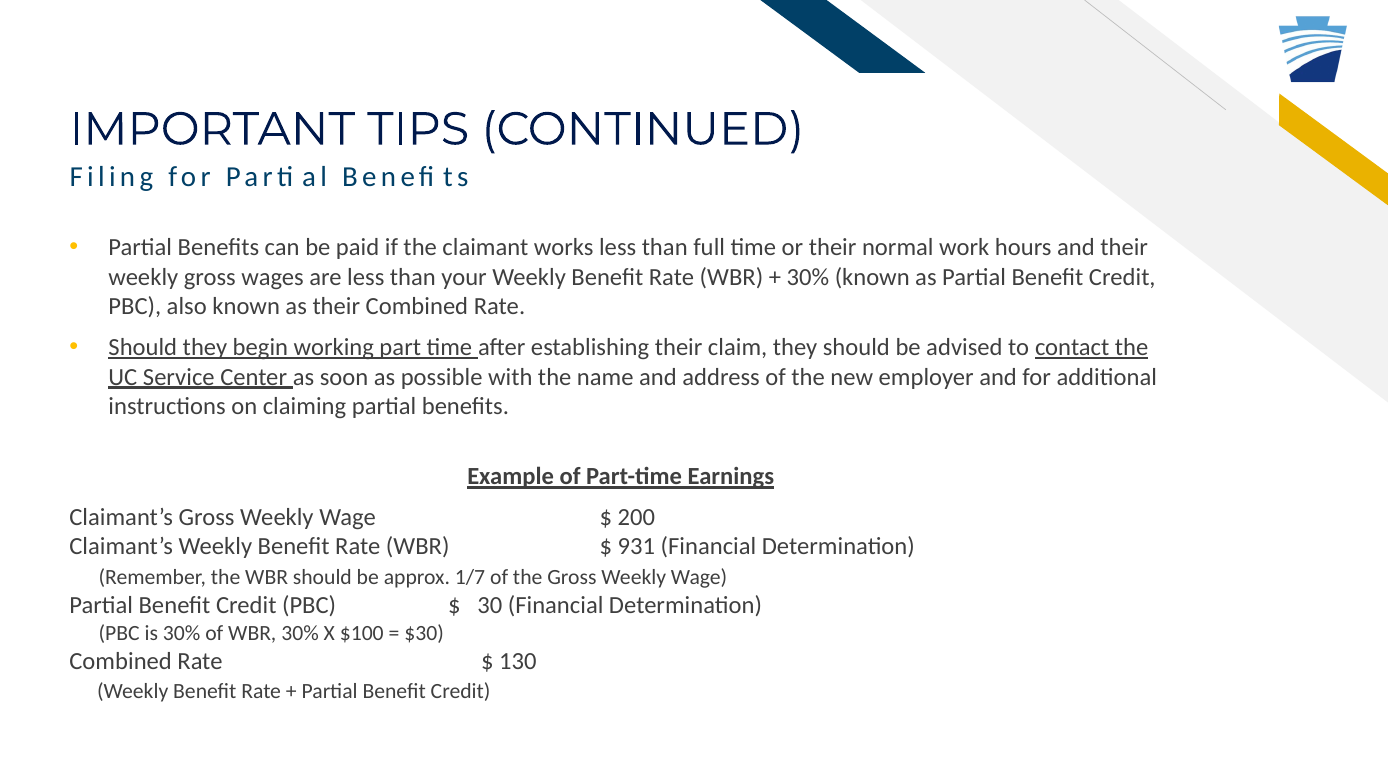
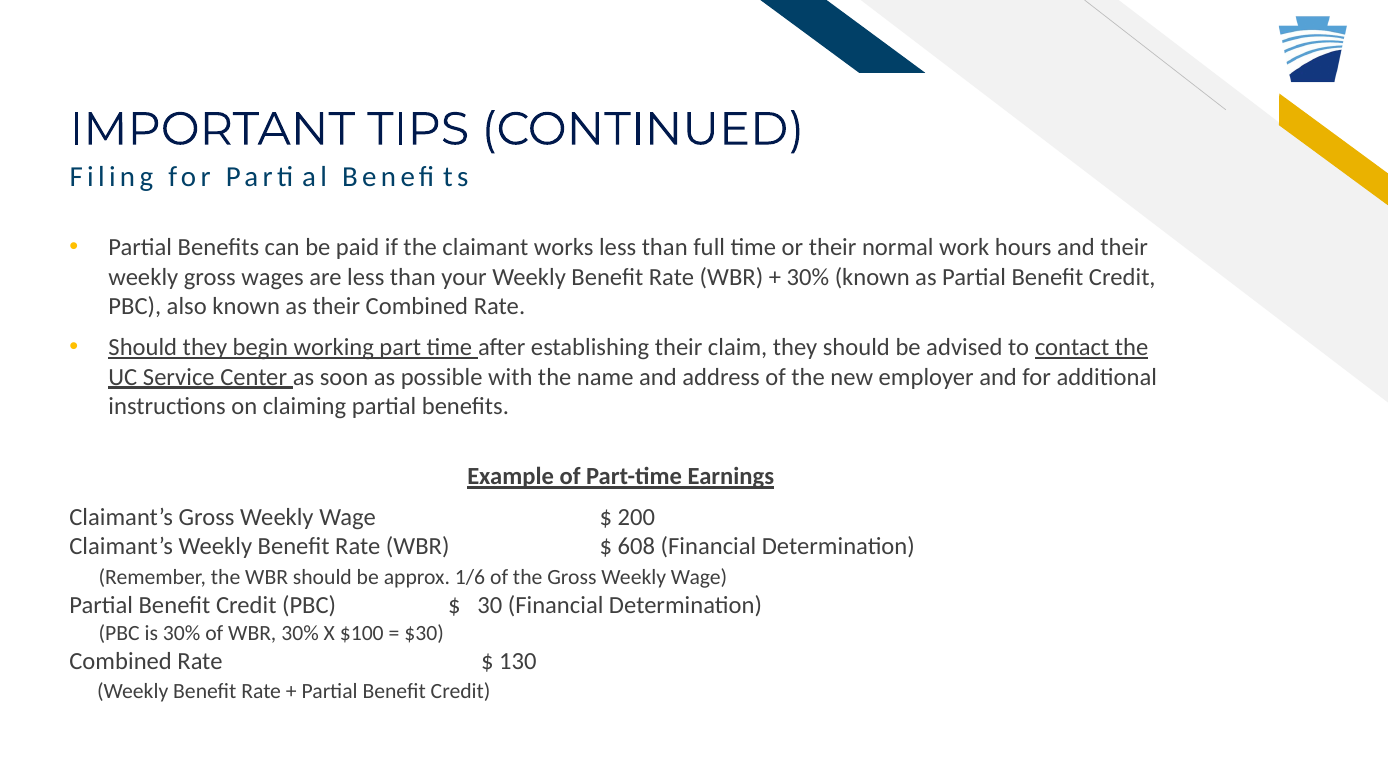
931: 931 -> 608
1/7: 1/7 -> 1/6
